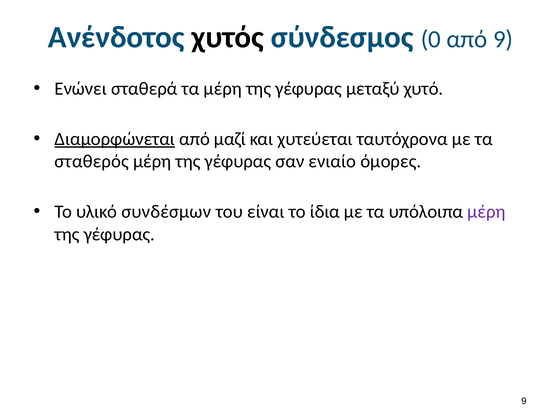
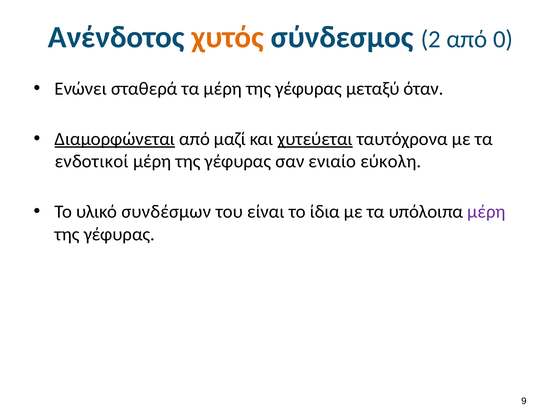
χυτός colour: black -> orange
0: 0 -> 2
από 9: 9 -> 0
χυτό: χυτό -> όταν
χυτεύεται underline: none -> present
σταθερός: σταθερός -> ενδοτικοί
όμορες: όμορες -> εύκολη
